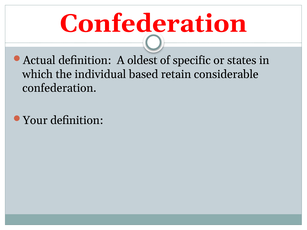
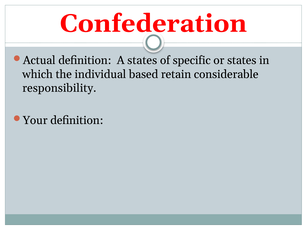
A oldest: oldest -> states
confederation at (59, 88): confederation -> responsibility
